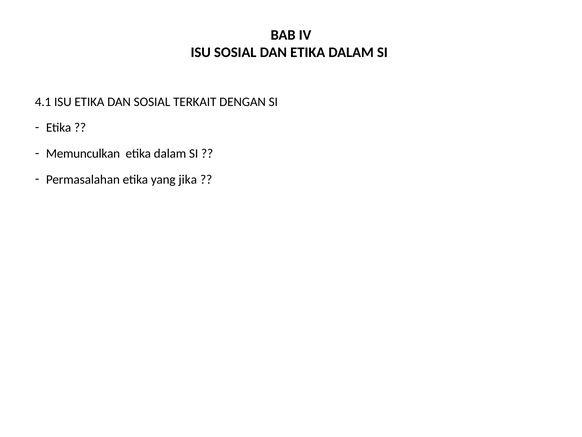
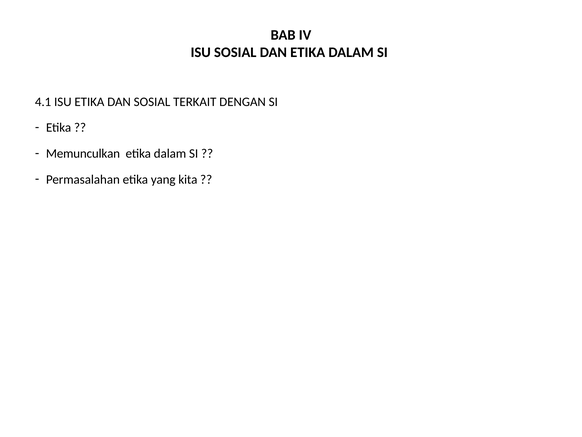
jika: jika -> kita
